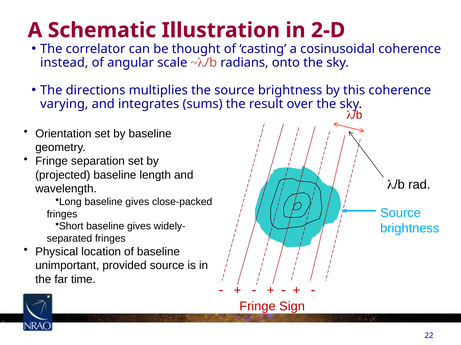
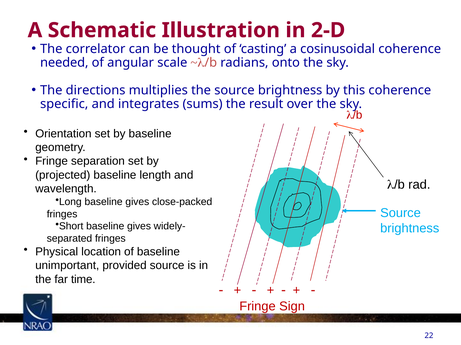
instead: instead -> needed
varying: varying -> specific
